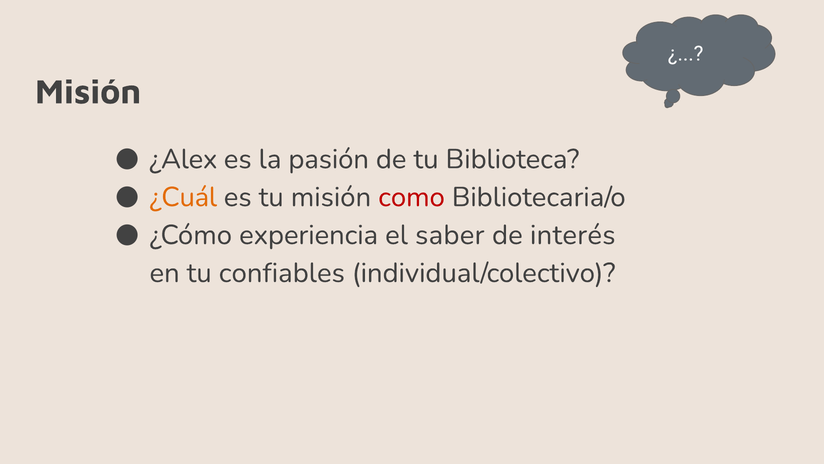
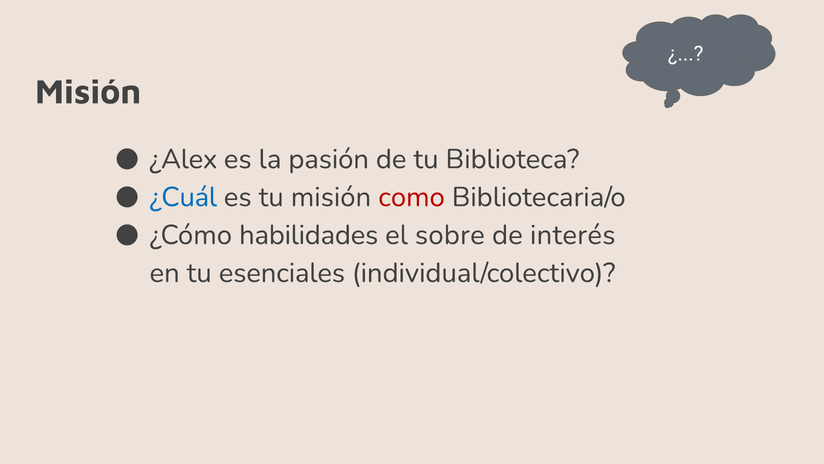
¿Cuál colour: orange -> blue
experiencia: experiencia -> habilidades
saber: saber -> sobre
confiables: confiables -> esenciales
